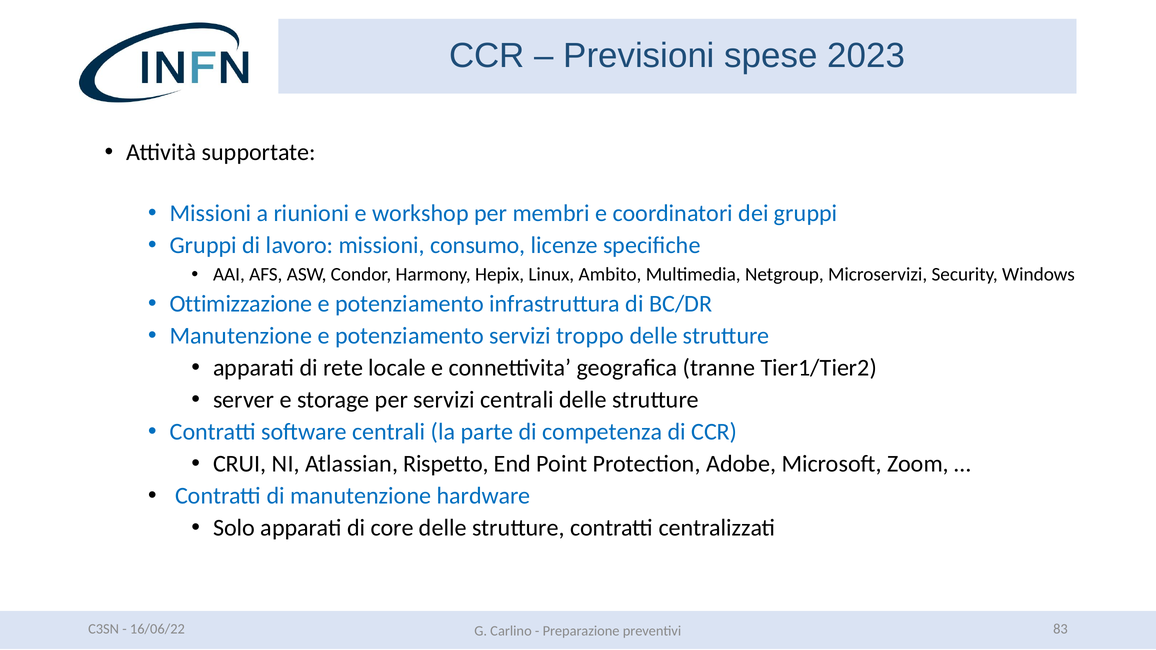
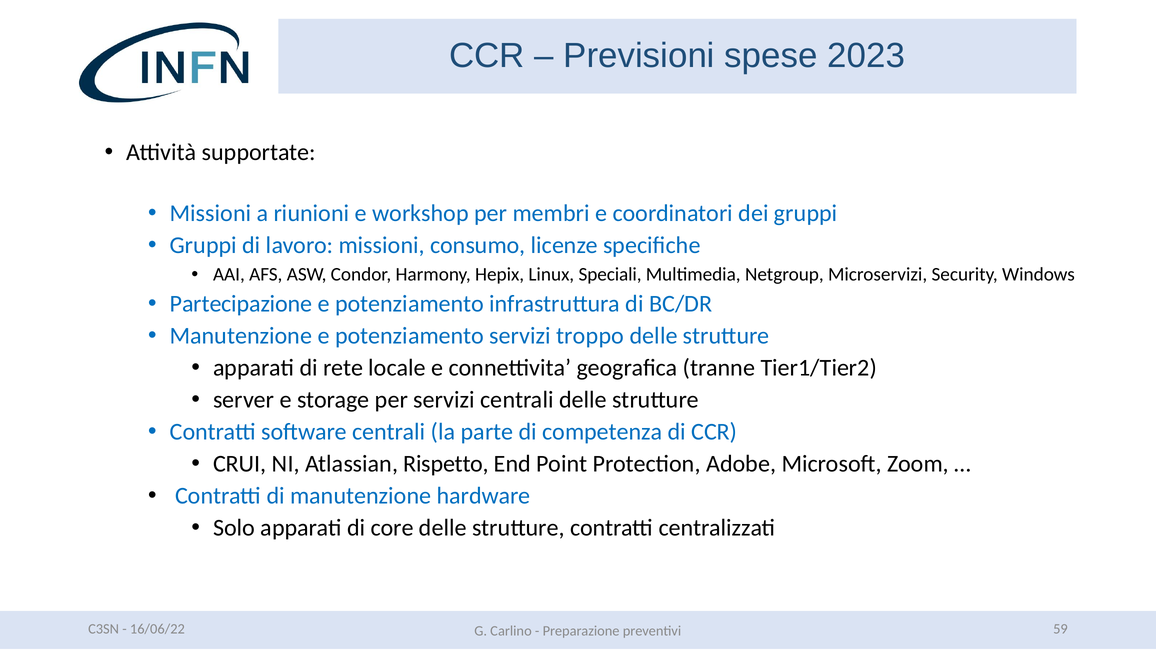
Ambito: Ambito -> Speciali
Ottimizzazione: Ottimizzazione -> Partecipazione
83: 83 -> 59
